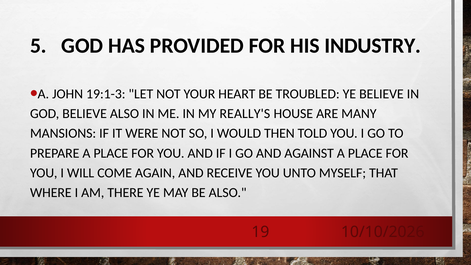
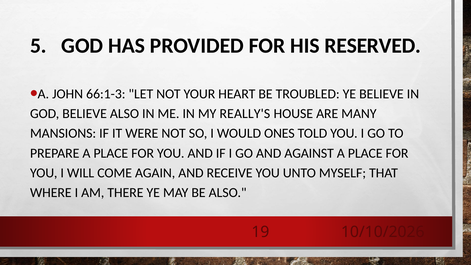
INDUSTRY: INDUSTRY -> RESERVED
19:1-3: 19:1-3 -> 66:1-3
THEN: THEN -> ONES
